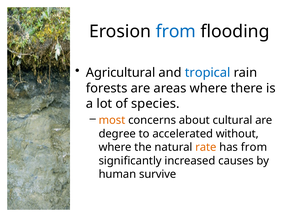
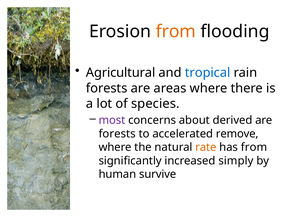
from at (176, 31) colour: blue -> orange
most colour: orange -> purple
cultural: cultural -> derived
degree at (117, 134): degree -> forests
without: without -> remove
causes: causes -> simply
